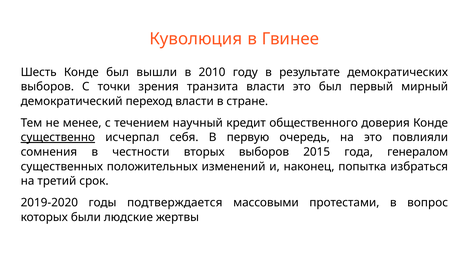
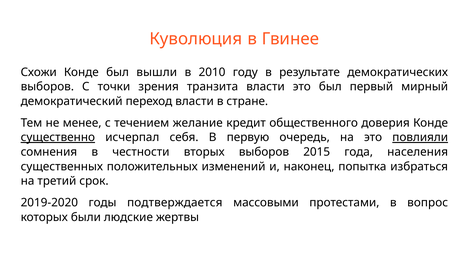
Шесть: Шесть -> Схожи
научный: научный -> желание
повлияли underline: none -> present
генералом: генералом -> населения
